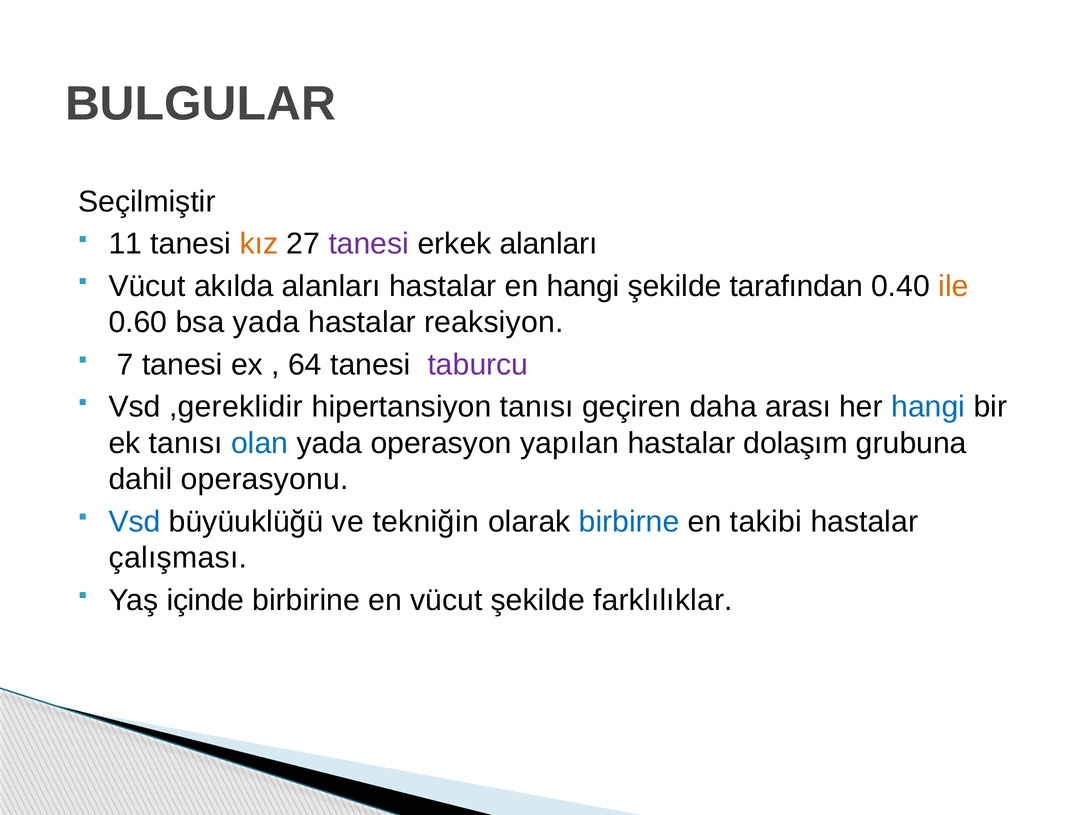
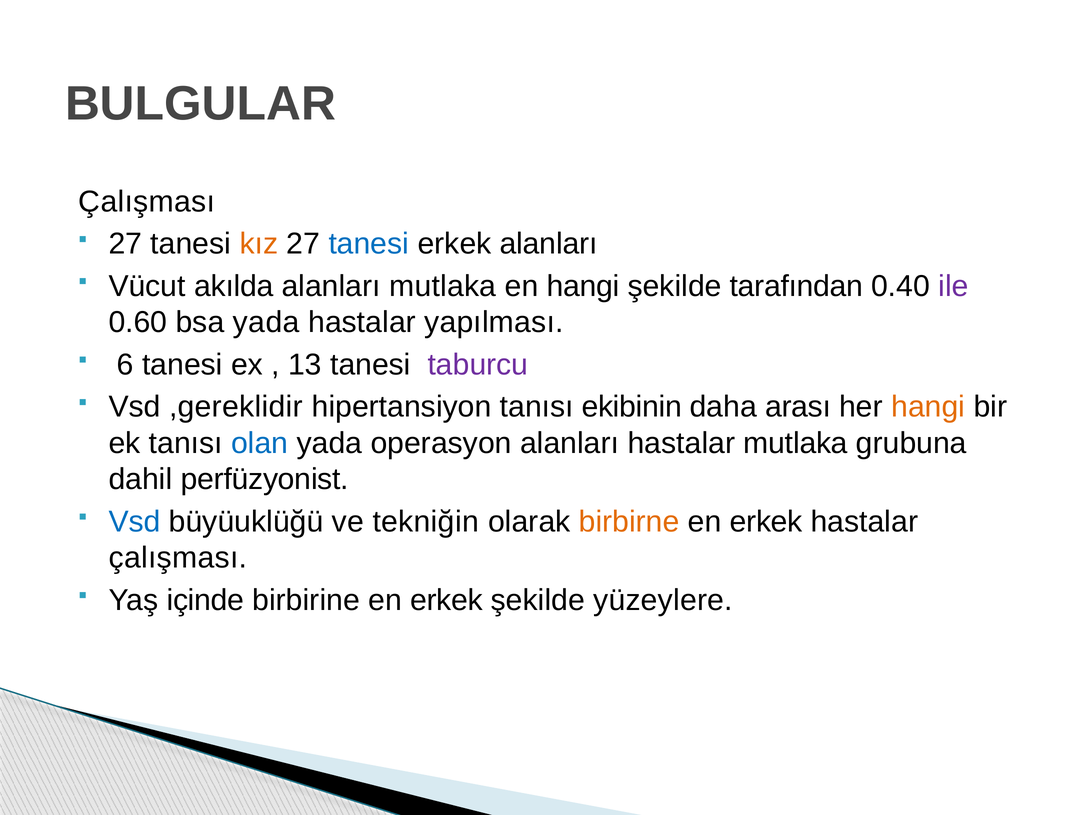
Seçilmiştir at (147, 202): Seçilmiştir -> Çalışması
11 at (125, 244): 11 -> 27
tanesi at (369, 244) colour: purple -> blue
alanları hastalar: hastalar -> mutlaka
ile colour: orange -> purple
reaksiyon: reaksiyon -> yapılması
7: 7 -> 6
64: 64 -> 13
geçiren: geçiren -> ekibinin
hangi at (928, 407) colour: blue -> orange
operasyon yapılan: yapılan -> alanları
hastalar dolaşım: dolaşım -> mutlaka
operasyonu: operasyonu -> perfüzyonist
birbirne colour: blue -> orange
takibi at (766, 522): takibi -> erkek
birbirine en vücut: vücut -> erkek
farklılıklar: farklılıklar -> yüzeylere
